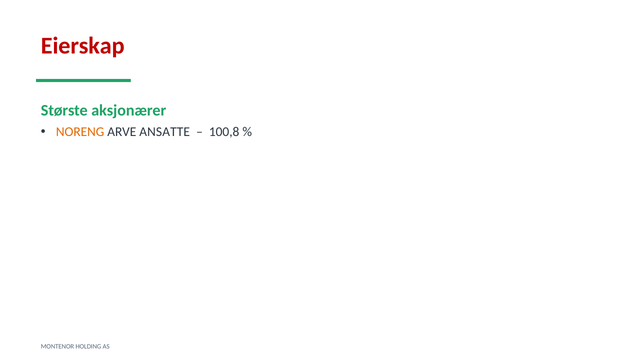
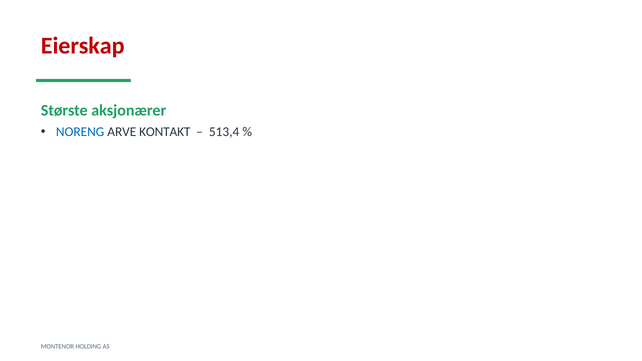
NORENG colour: orange -> blue
ANSATTE: ANSATTE -> KONTAKT
100,8: 100,8 -> 513,4
